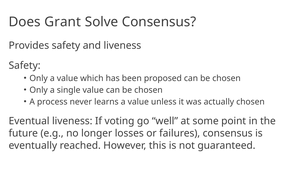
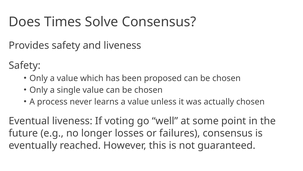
Grant: Grant -> Times
